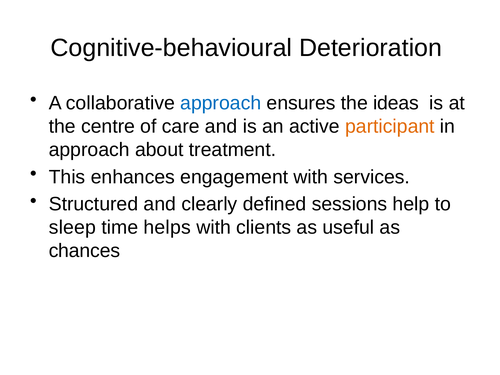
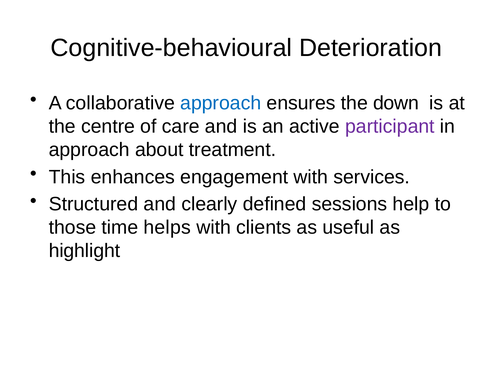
ideas: ideas -> down
participant colour: orange -> purple
sleep: sleep -> those
chances: chances -> highlight
